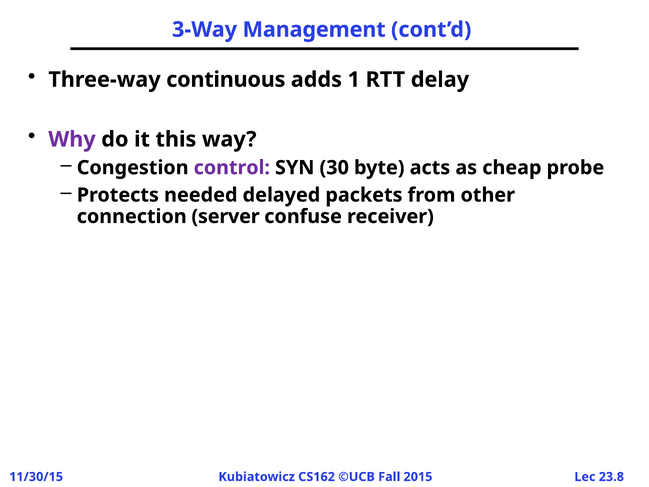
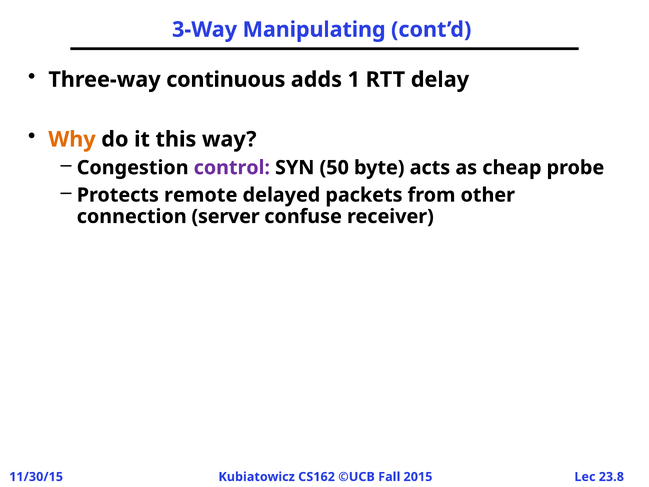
Management: Management -> Manipulating
Why colour: purple -> orange
30: 30 -> 50
needed: needed -> remote
